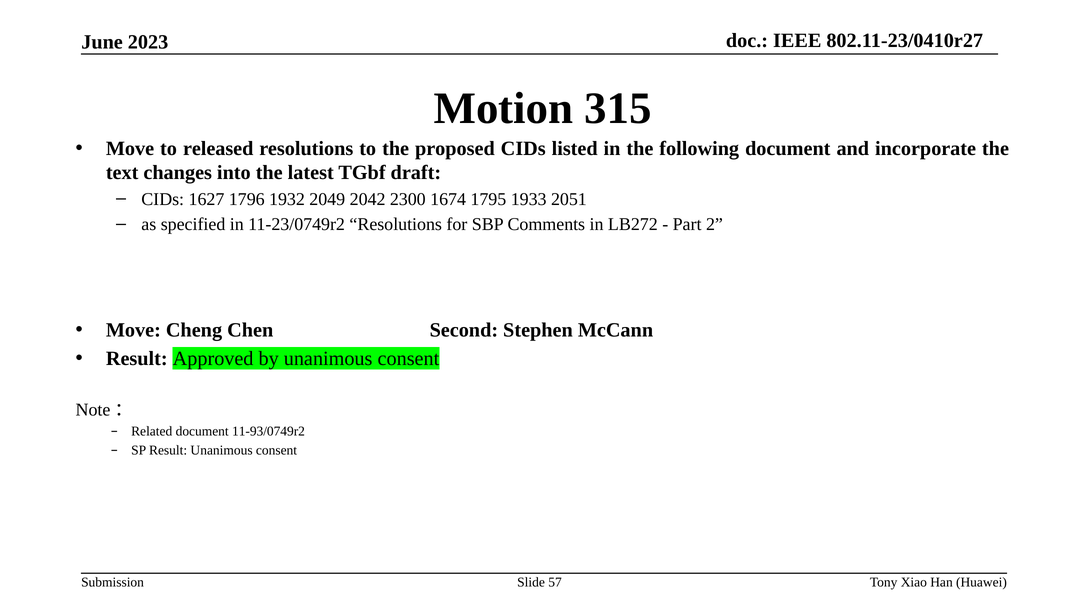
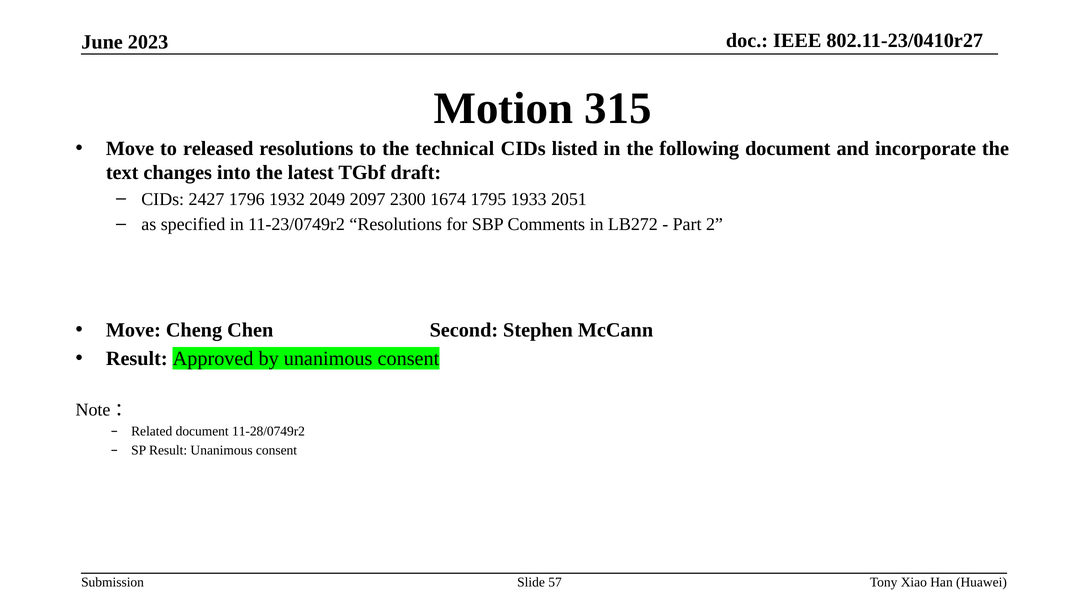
proposed: proposed -> technical
1627: 1627 -> 2427
2042: 2042 -> 2097
11-93/0749r2: 11-93/0749r2 -> 11-28/0749r2
